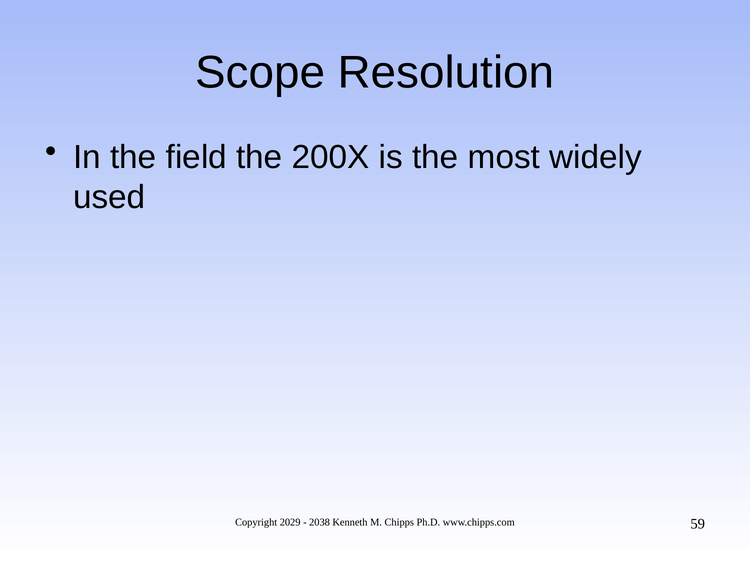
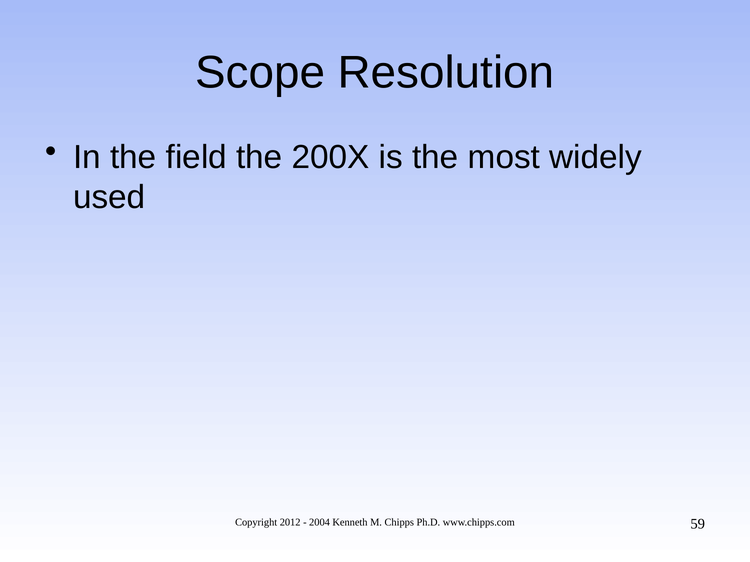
2029: 2029 -> 2012
2038: 2038 -> 2004
